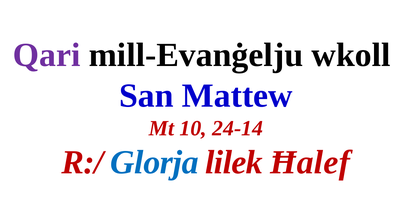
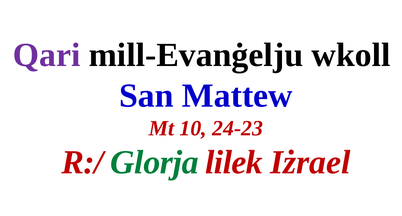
24-14: 24-14 -> 24-23
Glorja colour: blue -> green
Ħalef: Ħalef -> Iżrael
